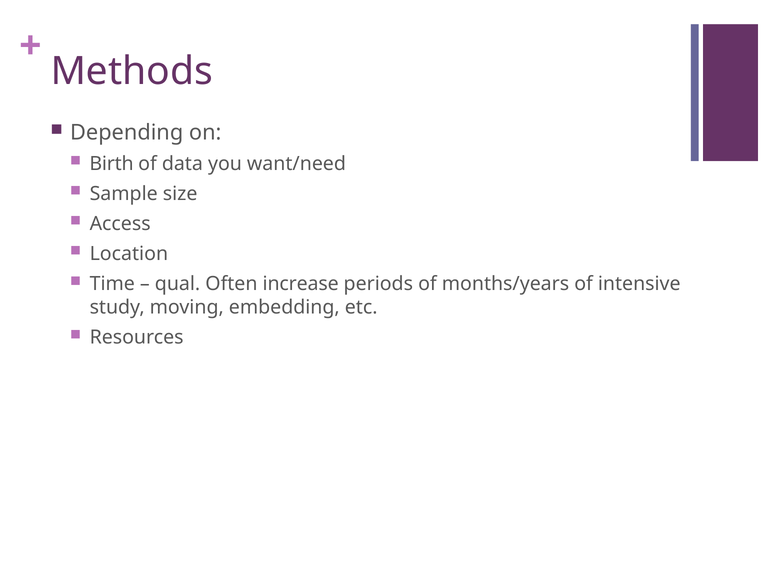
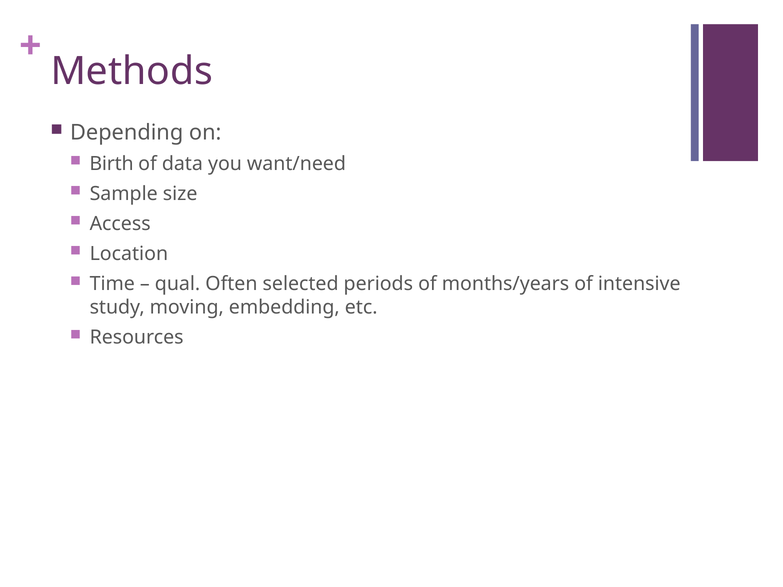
increase: increase -> selected
